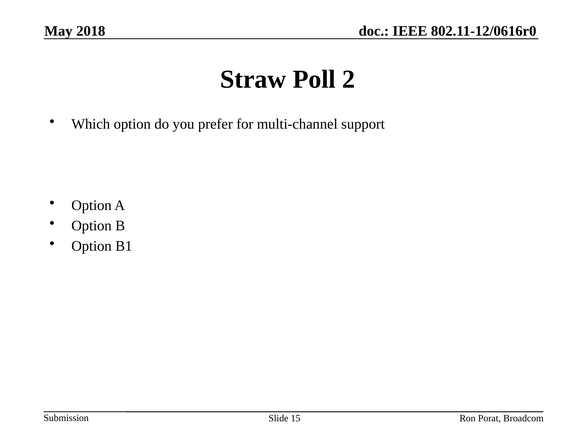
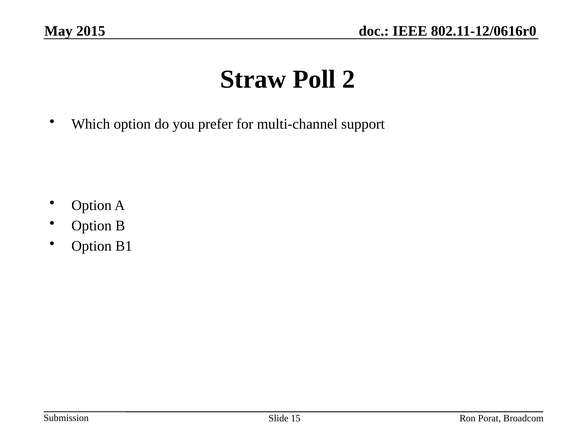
2018: 2018 -> 2015
